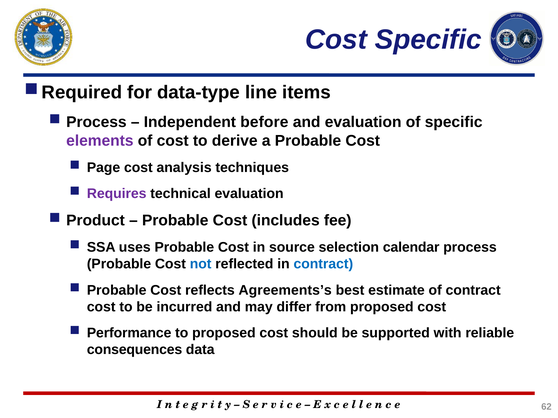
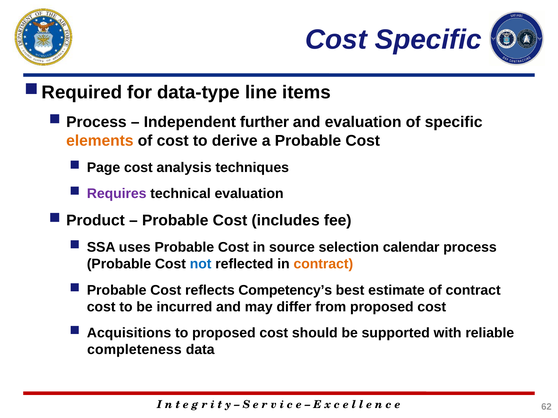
before: before -> further
elements colour: purple -> orange
contract at (323, 264) colour: blue -> orange
Agreements’s: Agreements’s -> Competency’s
Performance: Performance -> Acquisitions
consequences: consequences -> completeness
